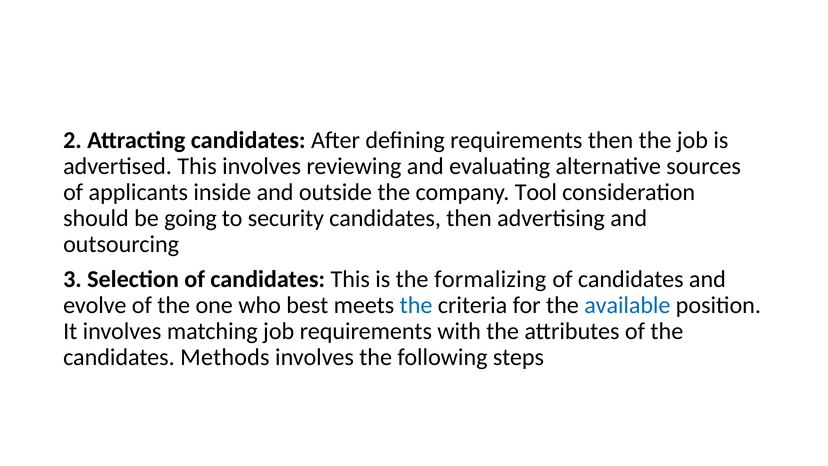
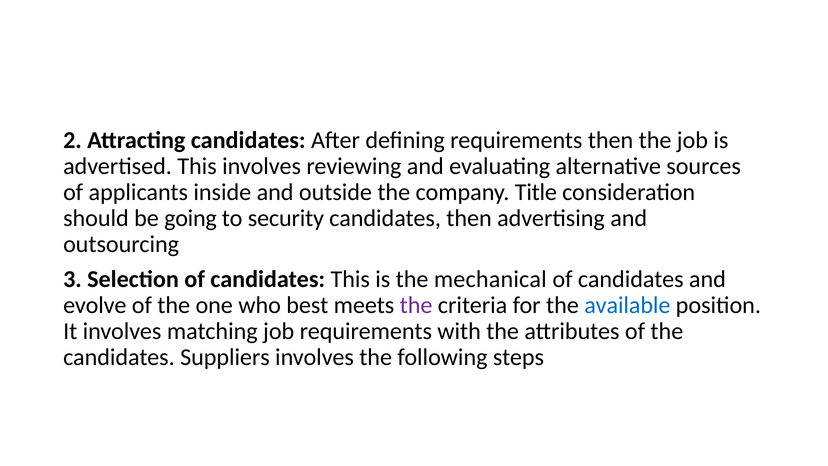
Tool: Tool -> Title
formalizing: formalizing -> mechanical
the at (416, 305) colour: blue -> purple
Methods: Methods -> Suppliers
